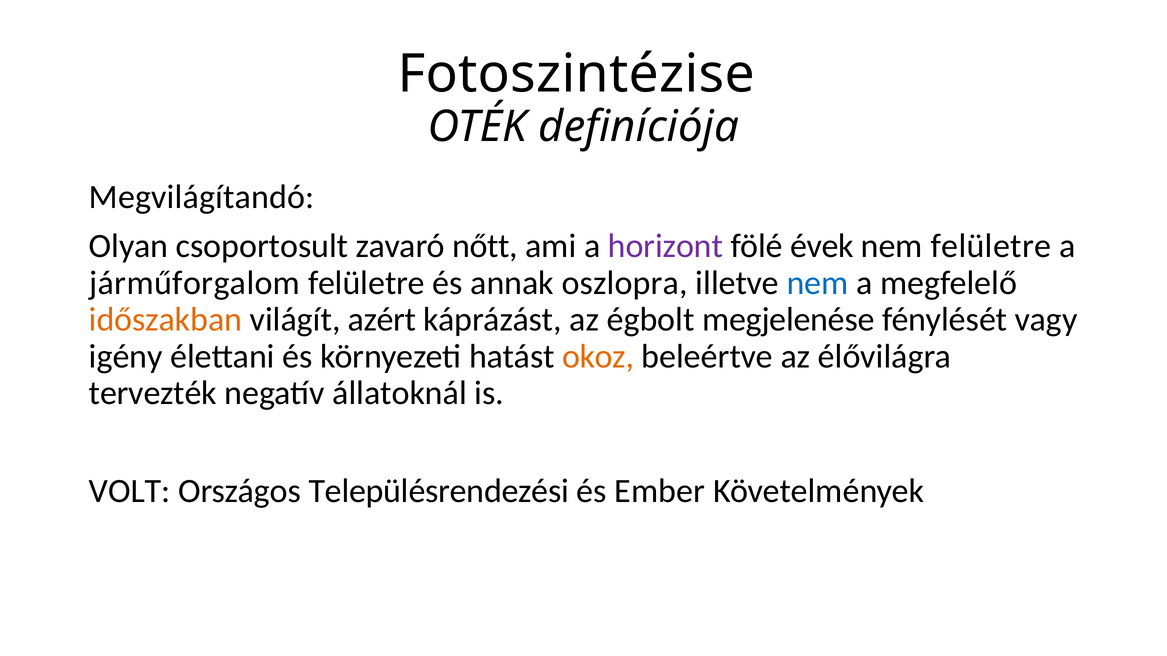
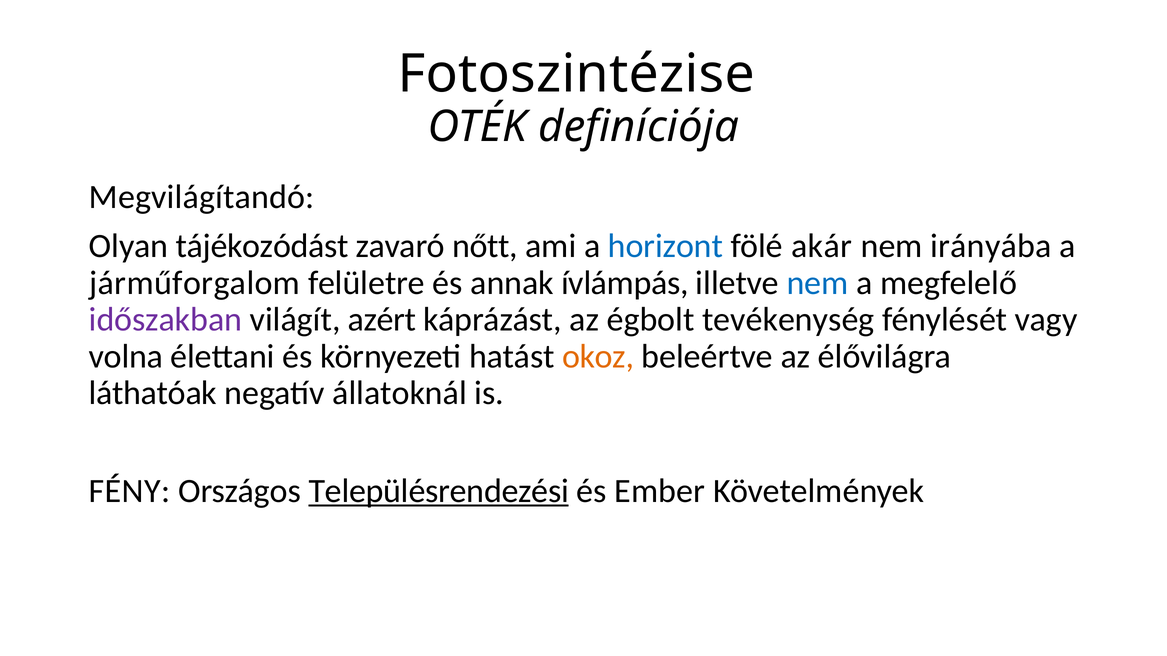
csoportosult: csoportosult -> tájékozódást
horizont colour: purple -> blue
évek: évek -> akár
nem felületre: felületre -> irányába
oszlopra: oszlopra -> ívlámpás
időszakban colour: orange -> purple
megjelenése: megjelenése -> tevékenység
igény: igény -> volna
tervezték: tervezték -> láthatóak
VOLT: VOLT -> FÉNY
Településrendezési underline: none -> present
